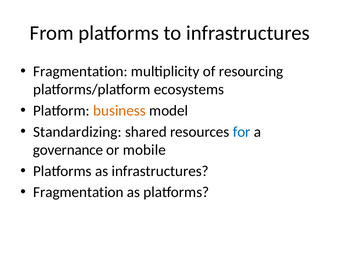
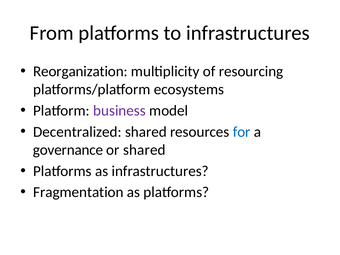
Fragmentation at (80, 71): Fragmentation -> Reorganization
business colour: orange -> purple
Standardizing: Standardizing -> Decentralized
or mobile: mobile -> shared
